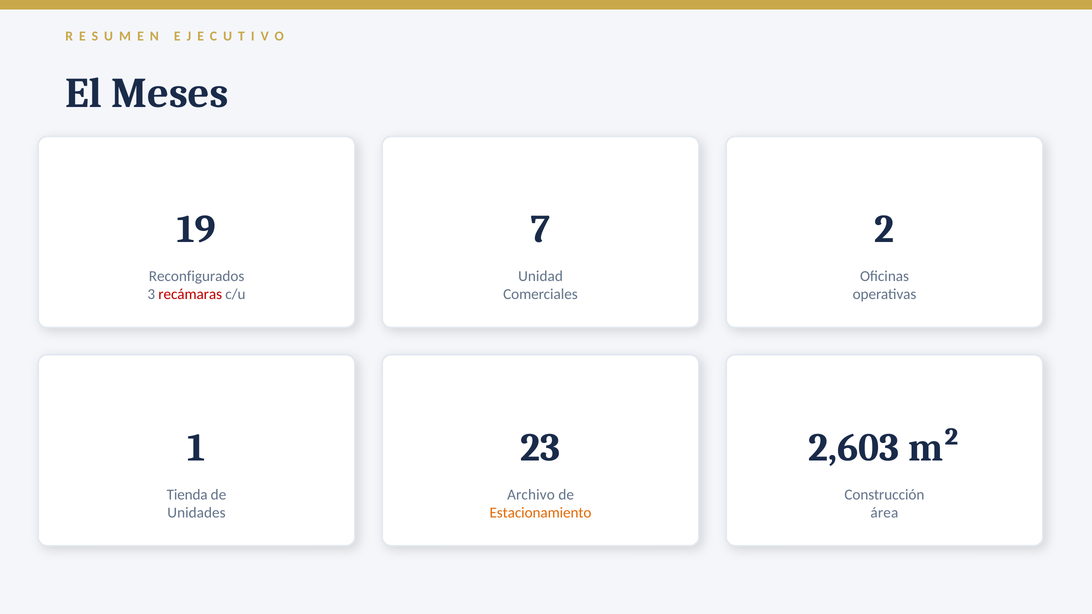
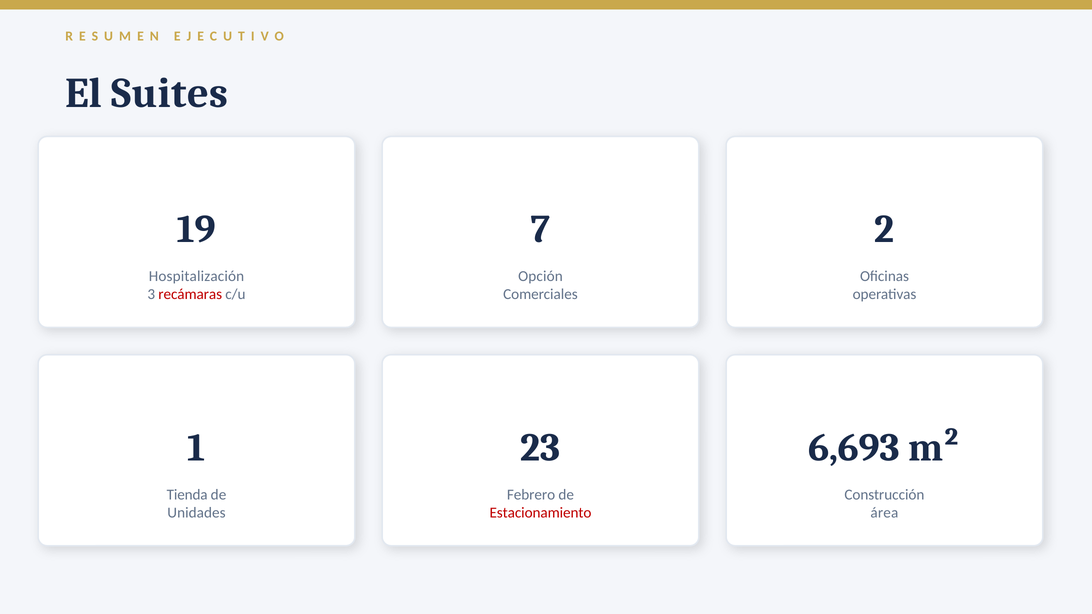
Meses: Meses -> Suites
Reconfigurados: Reconfigurados -> Hospitalización
Unidad: Unidad -> Opción
2,603: 2,603 -> 6,693
Archivo: Archivo -> Febrero
Estacionamiento colour: orange -> red
